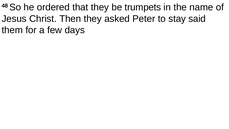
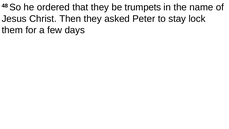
said: said -> lock
